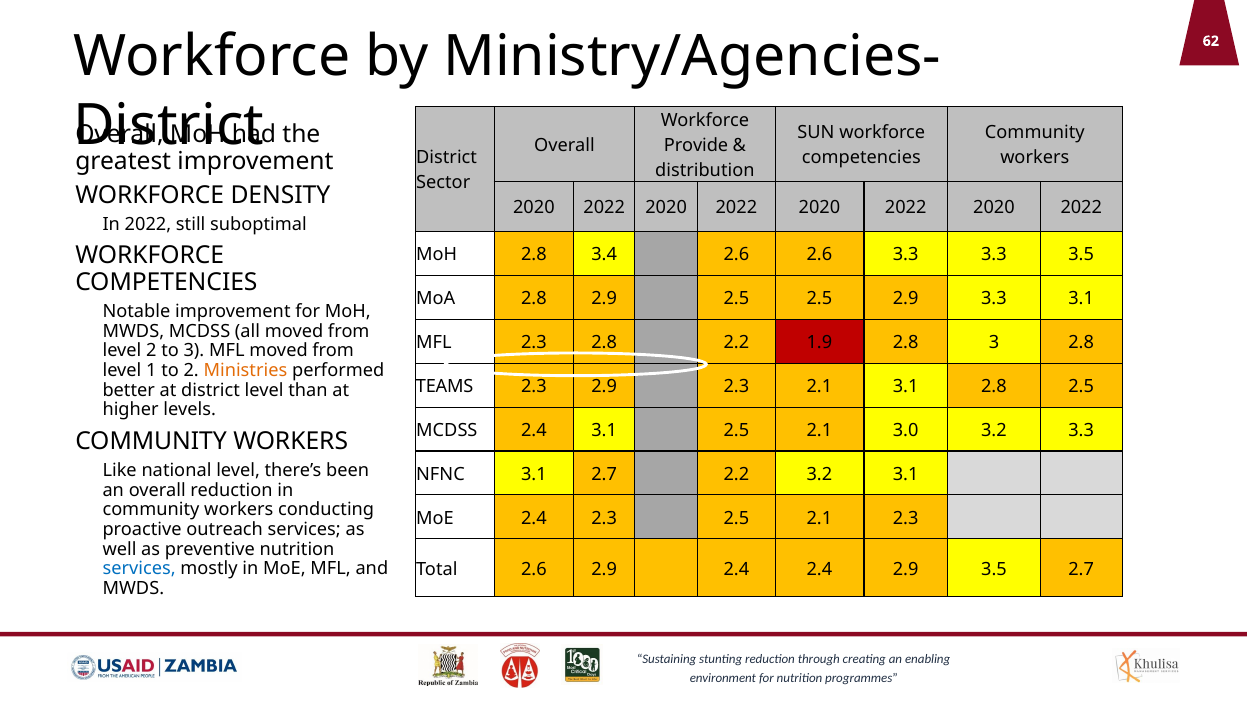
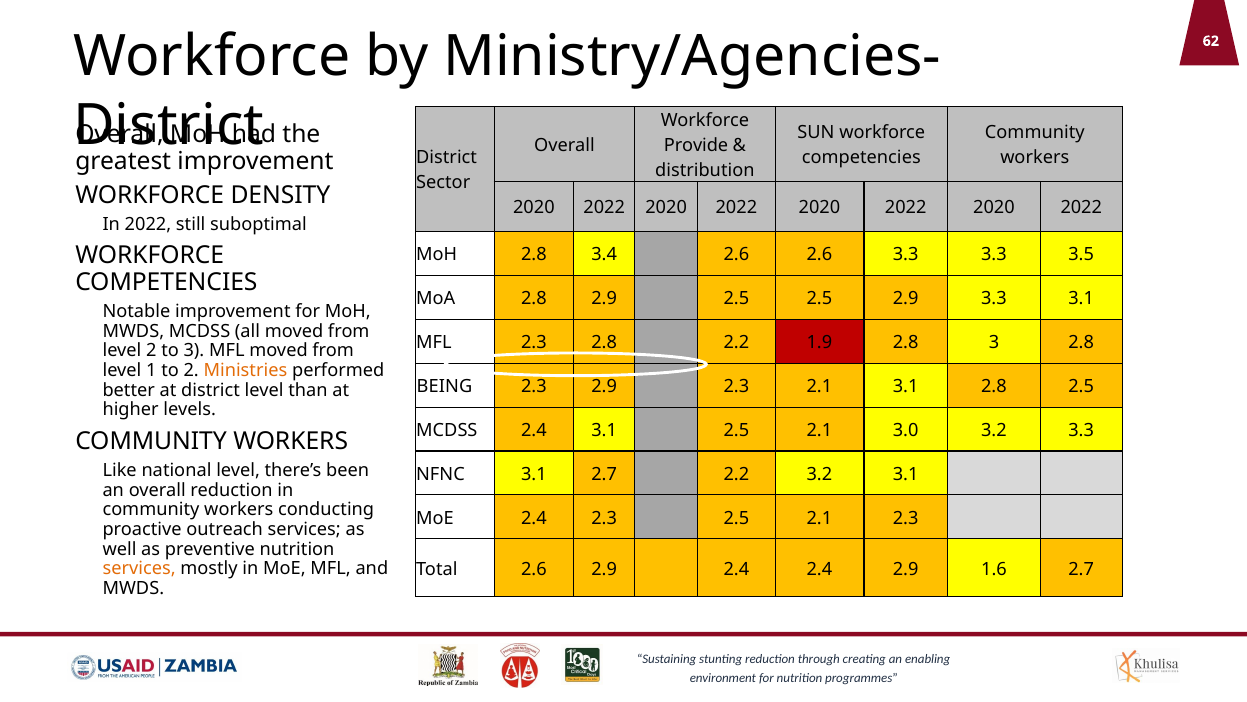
TEAMS: TEAMS -> BEING
services at (139, 568) colour: blue -> orange
2.9 3.5: 3.5 -> 1.6
